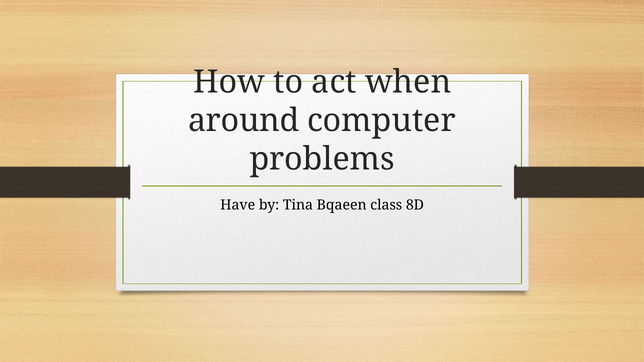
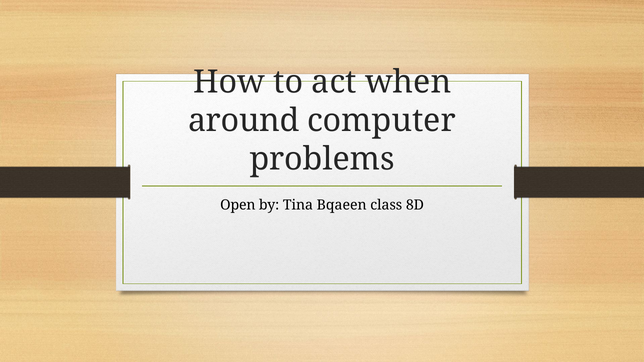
Have: Have -> Open
